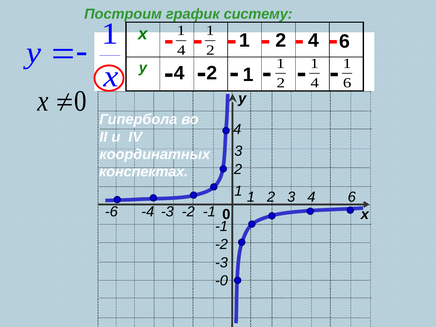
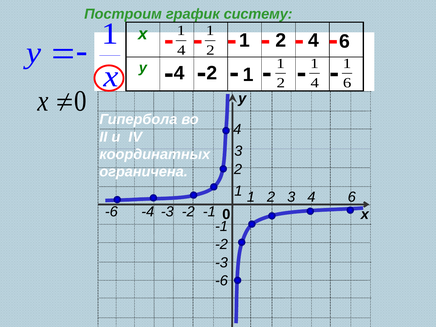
конспектах: конспектах -> ограничена
-0 at (221, 281): -0 -> -6
